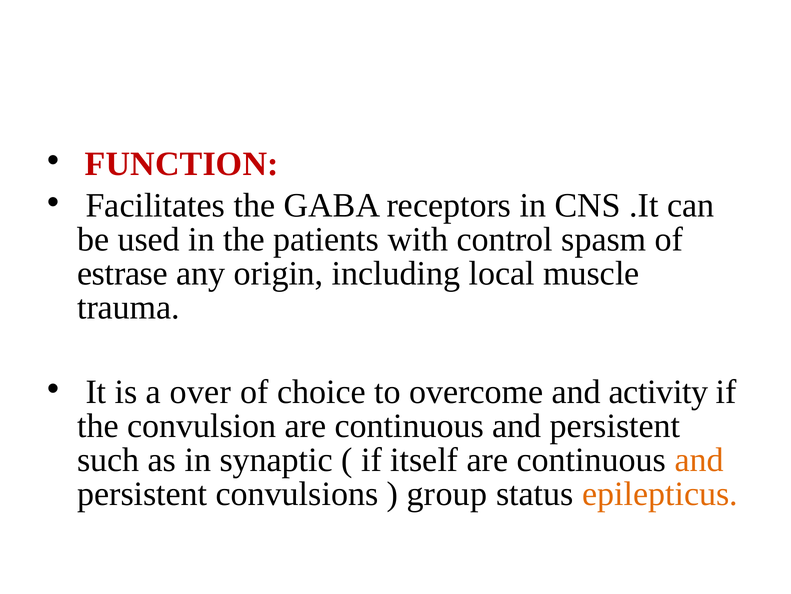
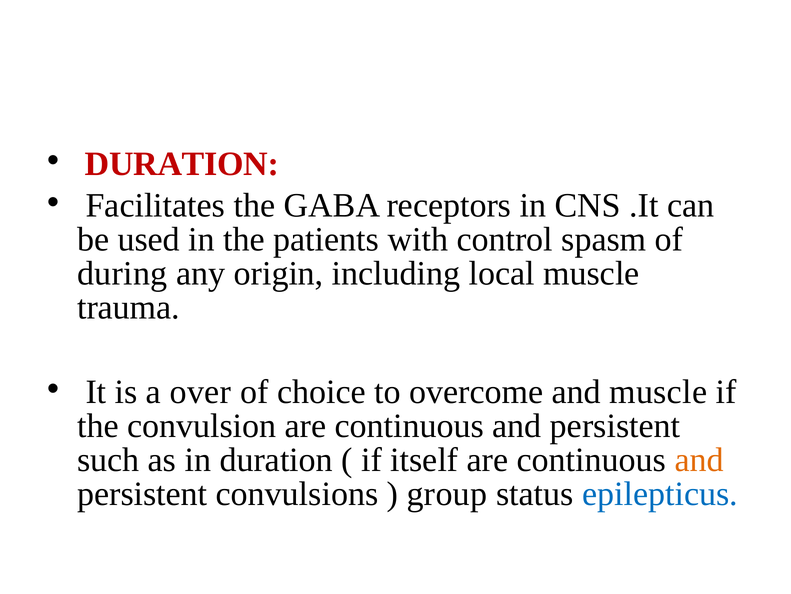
FUNCTION at (182, 164): FUNCTION -> DURATION
estrase: estrase -> during
and activity: activity -> muscle
in synaptic: synaptic -> duration
epilepticus colour: orange -> blue
